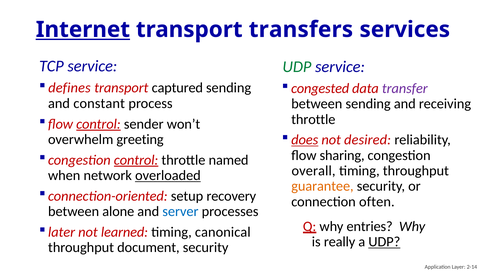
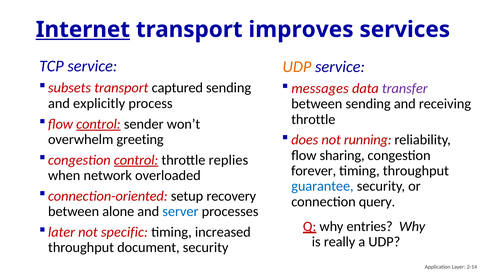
transfers: transfers -> improves
UDP at (297, 67) colour: green -> orange
defines: defines -> subsets
congested: congested -> messages
constant: constant -> explicitly
does underline: present -> none
desired: desired -> running
named: named -> replies
overall: overall -> forever
overloaded underline: present -> none
guarantee colour: orange -> blue
often: often -> query
learned: learned -> specific
canonical: canonical -> increased
UDP at (384, 241) underline: present -> none
